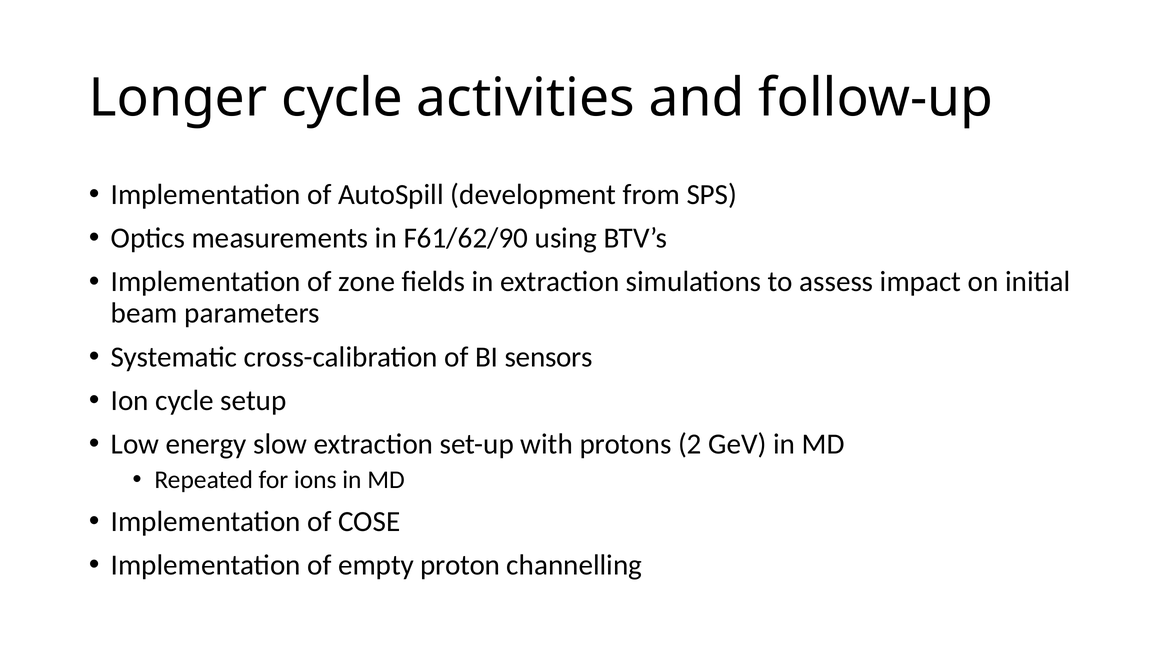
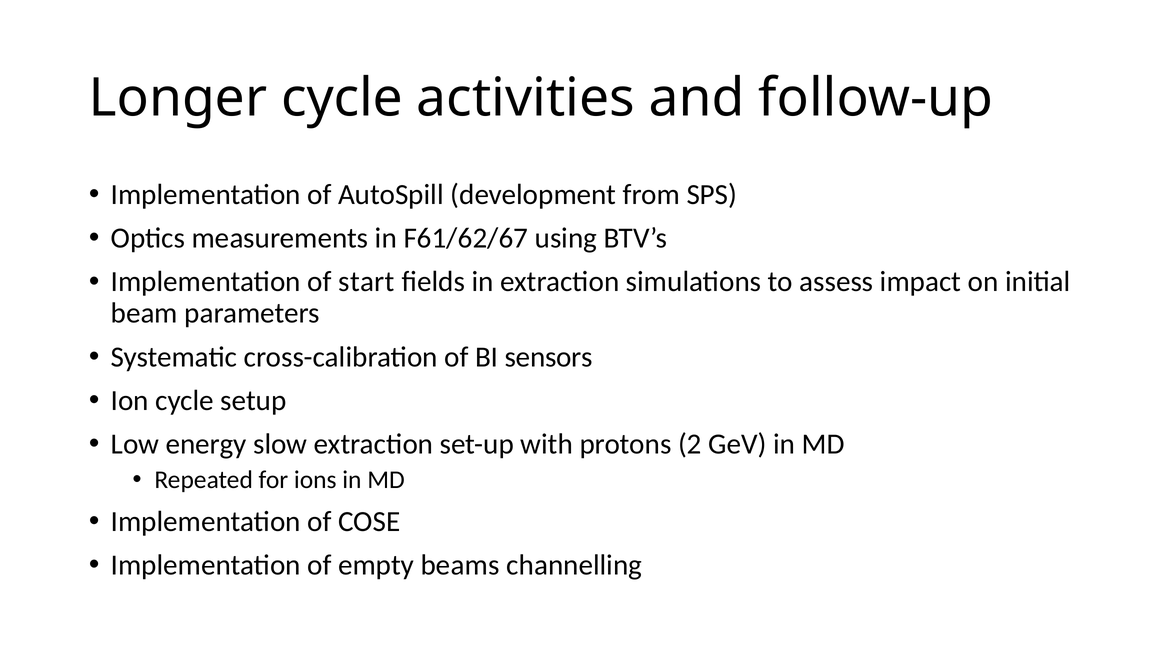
F61/62/90: F61/62/90 -> F61/62/67
zone: zone -> start
proton: proton -> beams
